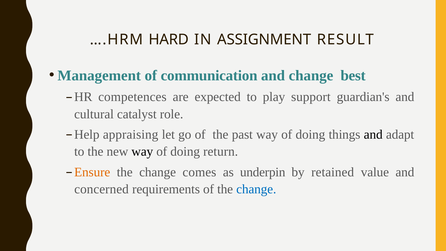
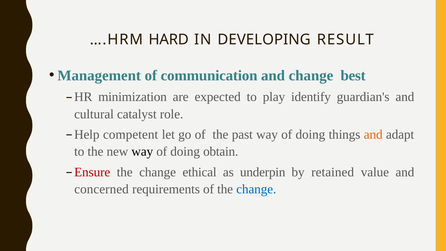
ASSIGNMENT: ASSIGNMENT -> DEVELOPING
competences: competences -> minimization
support: support -> identify
appraising: appraising -> competent
and at (373, 134) colour: black -> orange
return: return -> obtain
Ensure colour: orange -> red
comes: comes -> ethical
